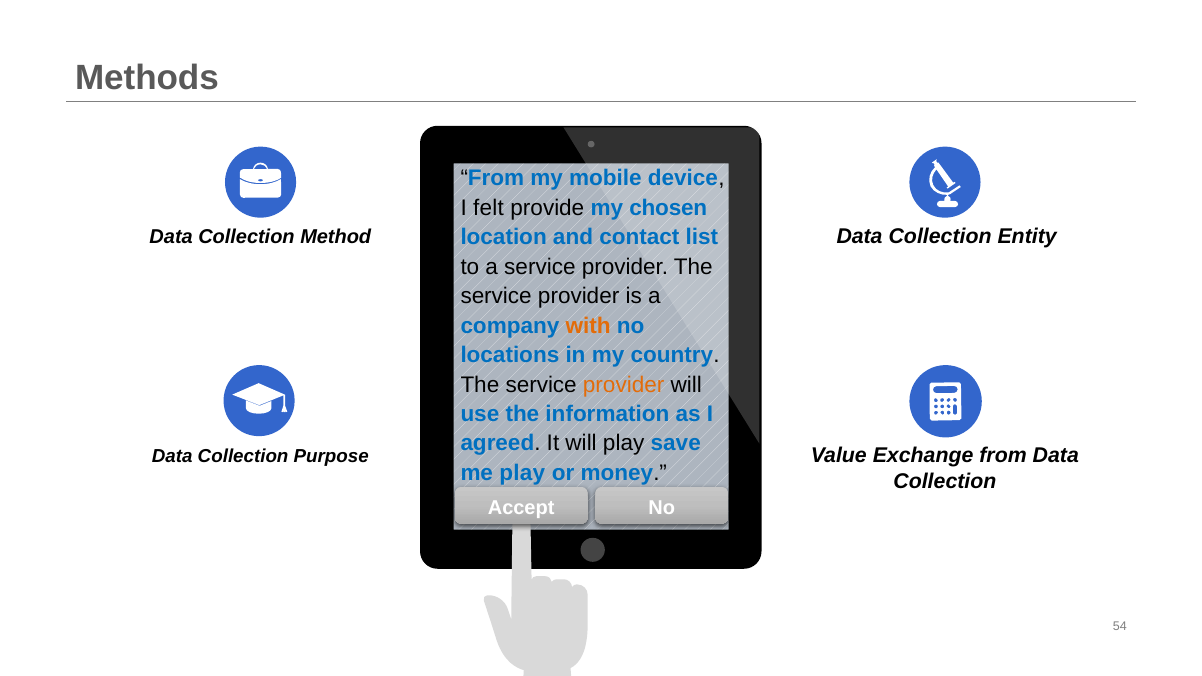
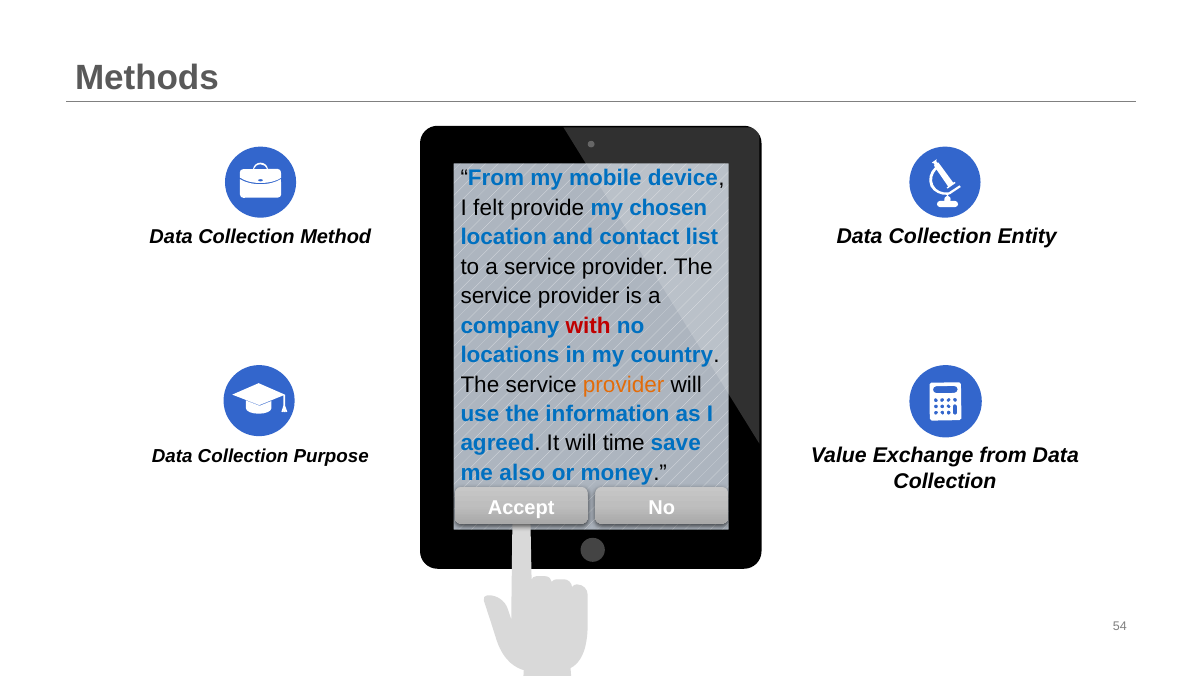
with colour: orange -> red
will play: play -> time
me play: play -> also
